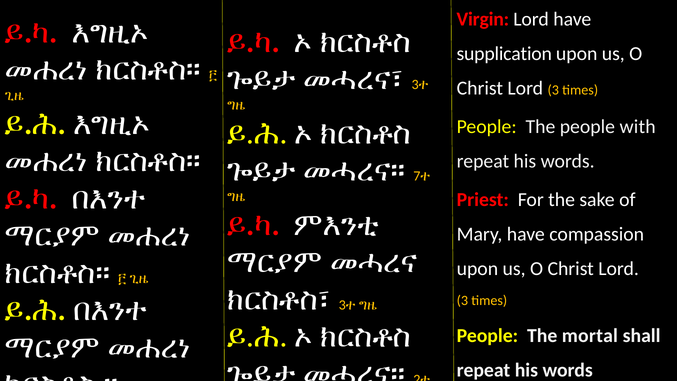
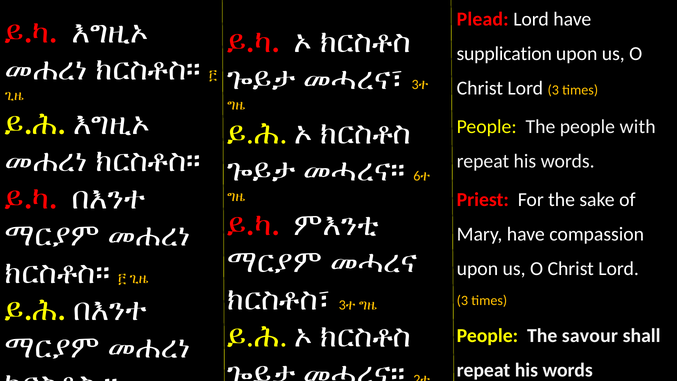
Virgin: Virgin -> Plead
7: 7 -> 6
mortal: mortal -> savour
